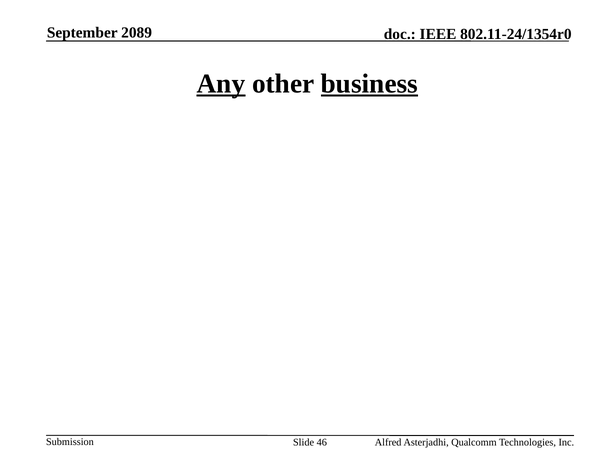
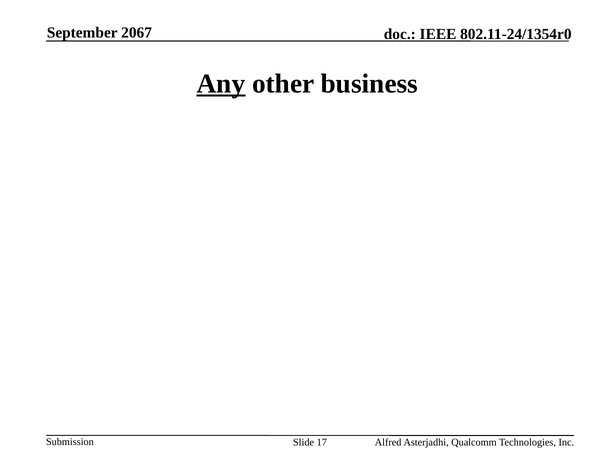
2089: 2089 -> 2067
business underline: present -> none
46: 46 -> 17
